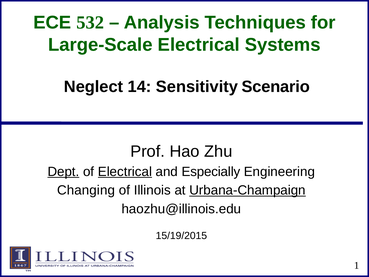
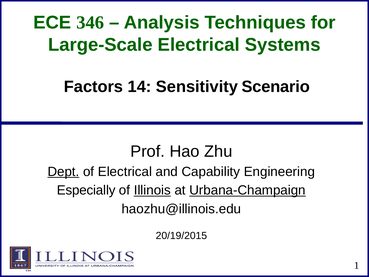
532: 532 -> 346
Neglect: Neglect -> Factors
Electrical at (125, 172) underline: present -> none
Especially: Especially -> Capability
Changing: Changing -> Especially
Illinois underline: none -> present
15/19/2015: 15/19/2015 -> 20/19/2015
